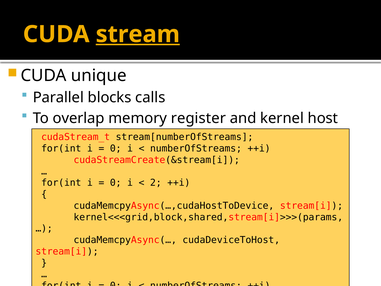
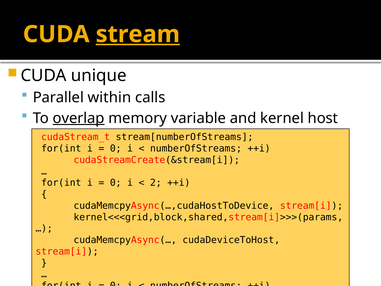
blocks: blocks -> within
overlap underline: none -> present
register: register -> variable
